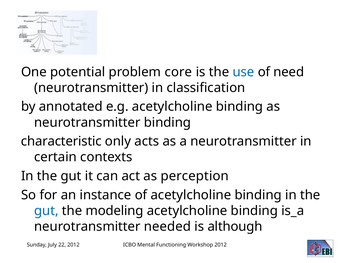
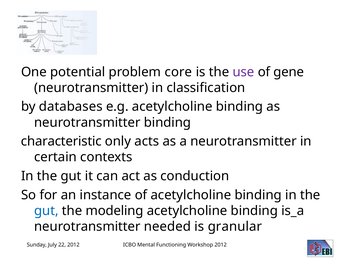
use colour: blue -> purple
need: need -> gene
annotated: annotated -> databases
perception: perception -> conduction
although: although -> granular
